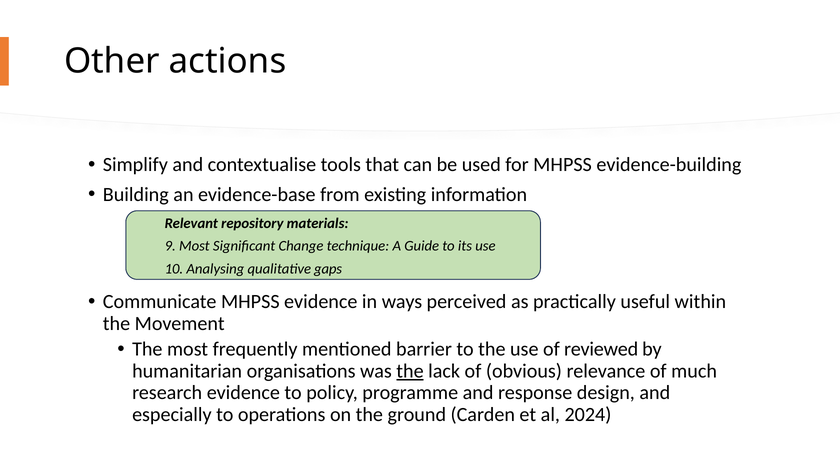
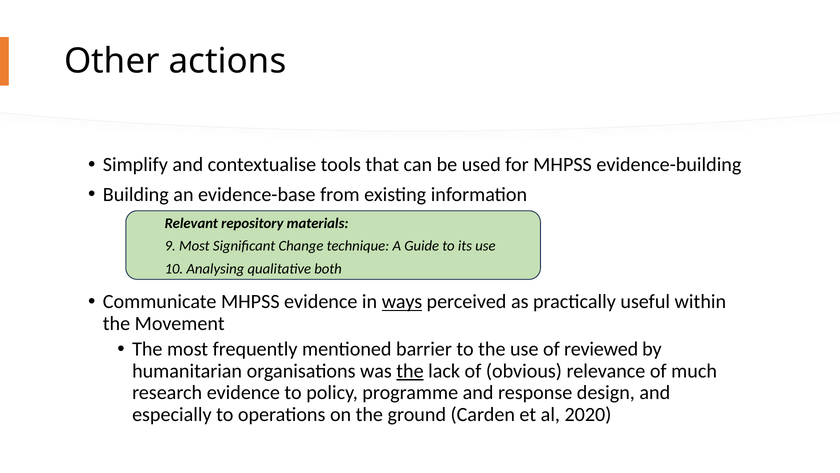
gaps: gaps -> both
ways underline: none -> present
2024: 2024 -> 2020
